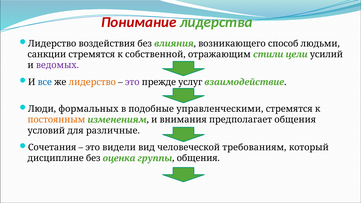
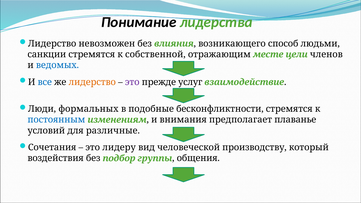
Понимание colour: red -> black
воздействия: воздействия -> невозможен
стили: стили -> месте
усилий: усилий -> членов
ведомых colour: purple -> blue
управленческими: управленческими -> бесконфликтности
постоянным colour: orange -> blue
предполагает общения: общения -> плаванье
видели: видели -> лидеру
требованиям: требованиям -> производству
дисциплине: дисциплине -> воздействия
оценка: оценка -> подбор
